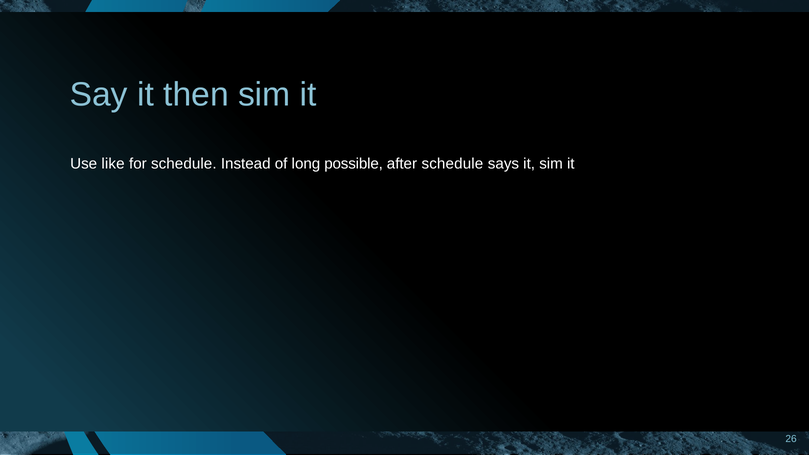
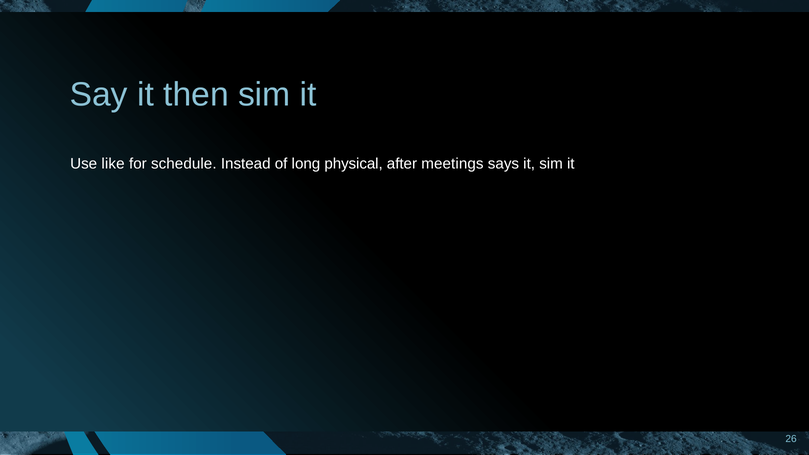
possible: possible -> physical
after schedule: schedule -> meetings
